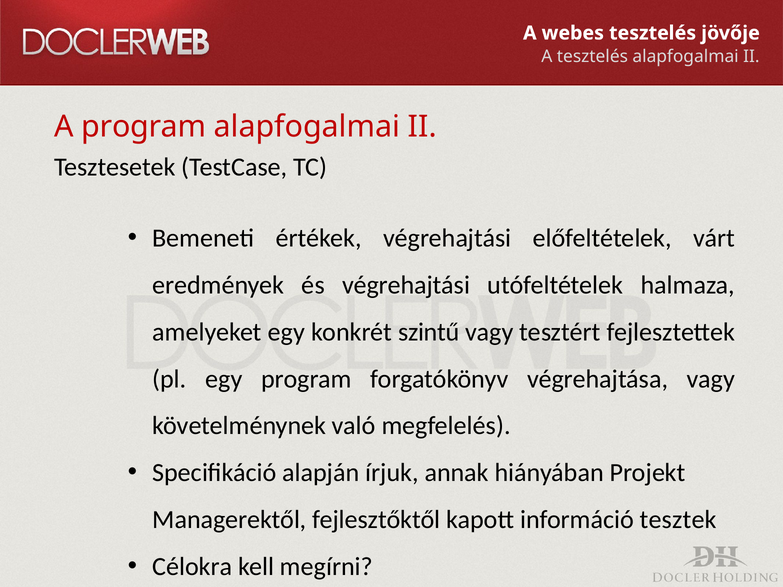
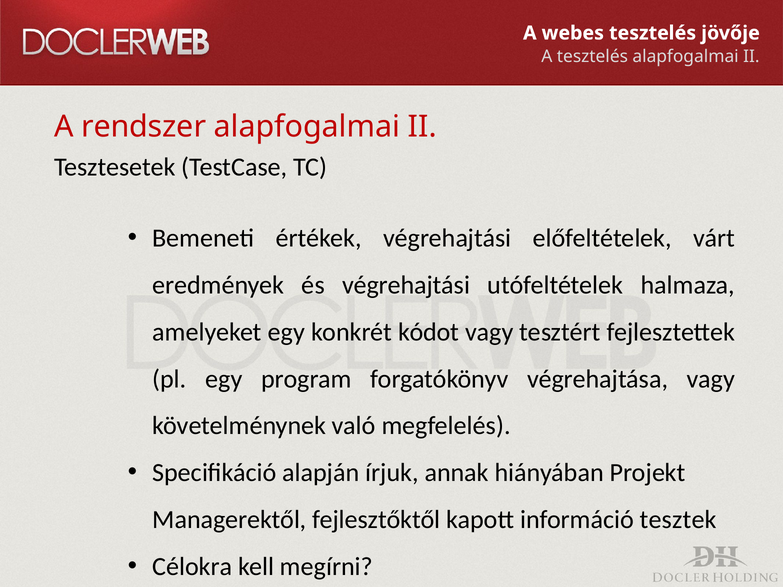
A program: program -> rendszer
szintű: szintű -> kódot
